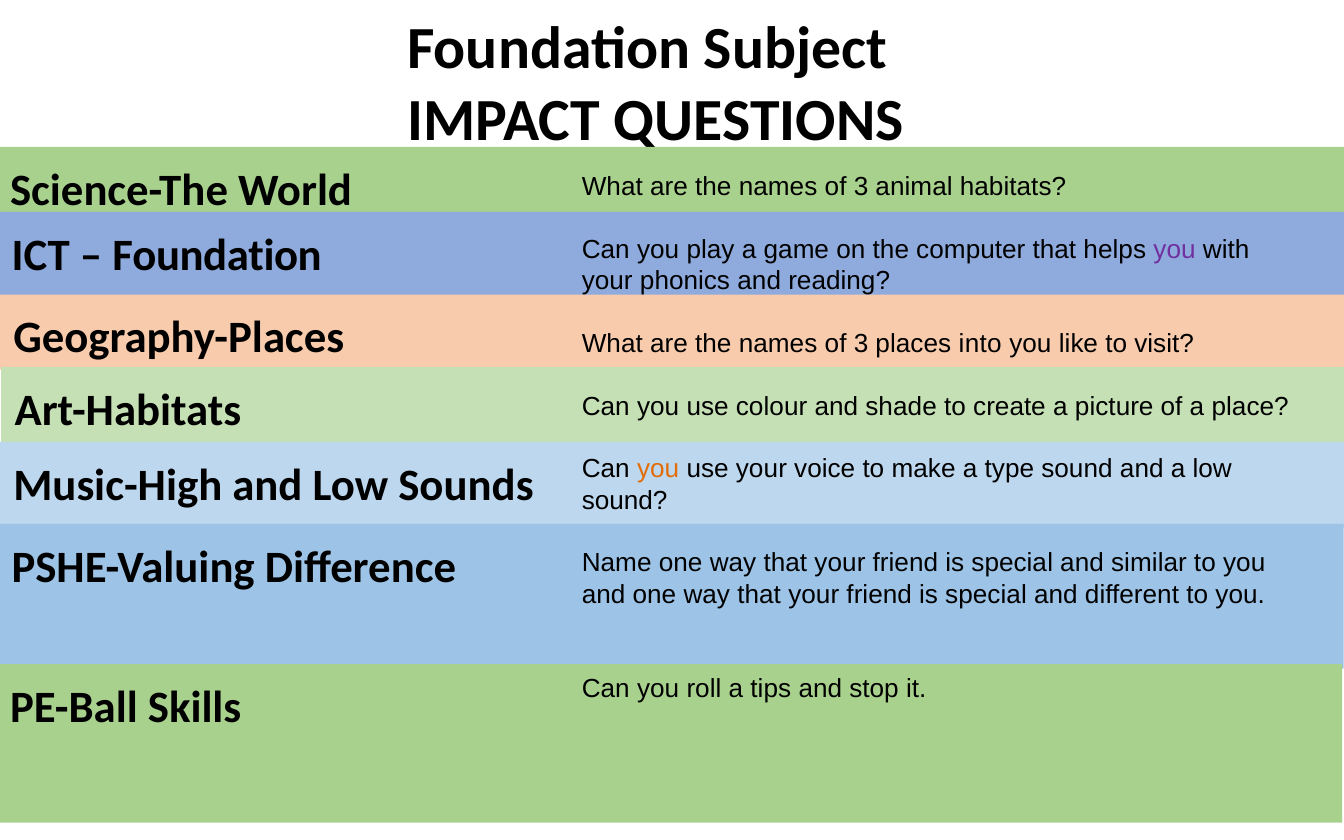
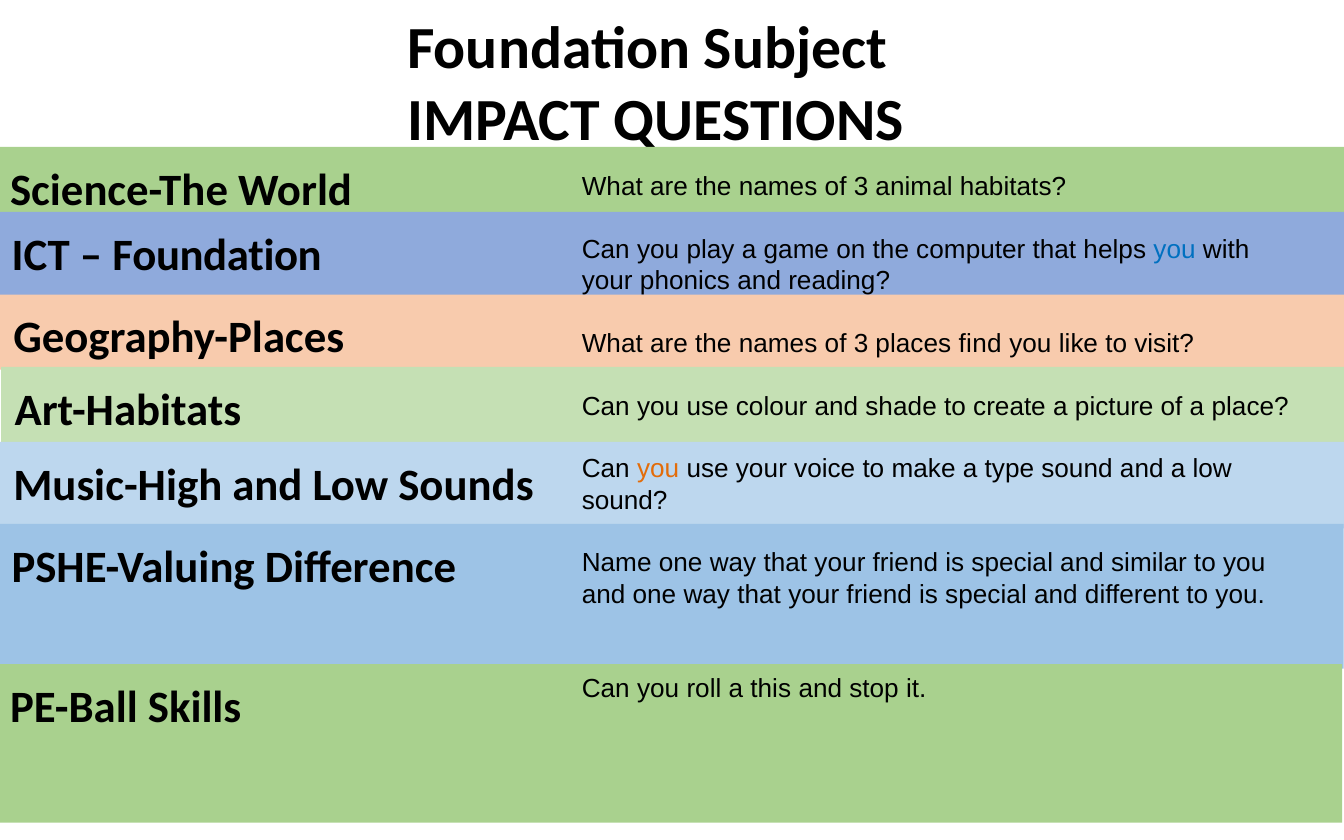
you at (1175, 250) colour: purple -> blue
into: into -> find
tips: tips -> this
